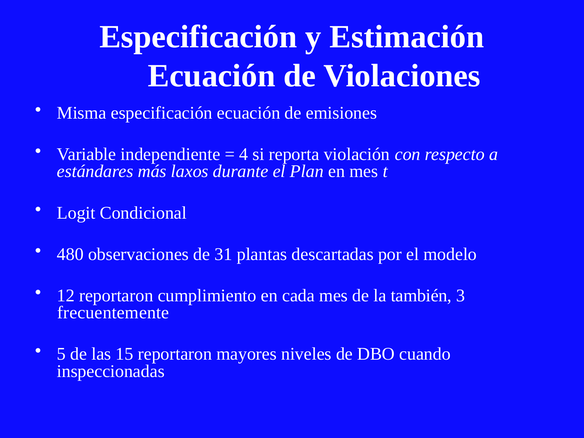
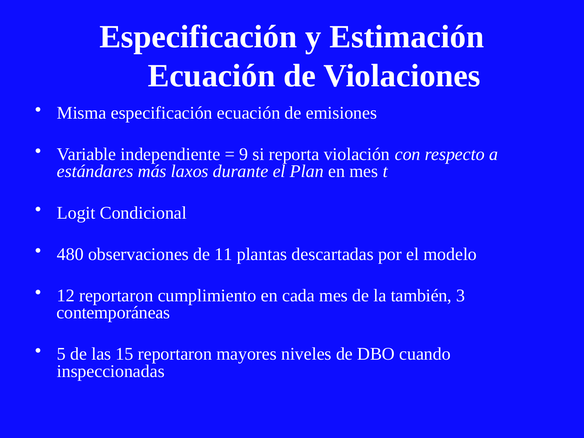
4: 4 -> 9
31: 31 -> 11
frecuentemente: frecuentemente -> contemporáneas
